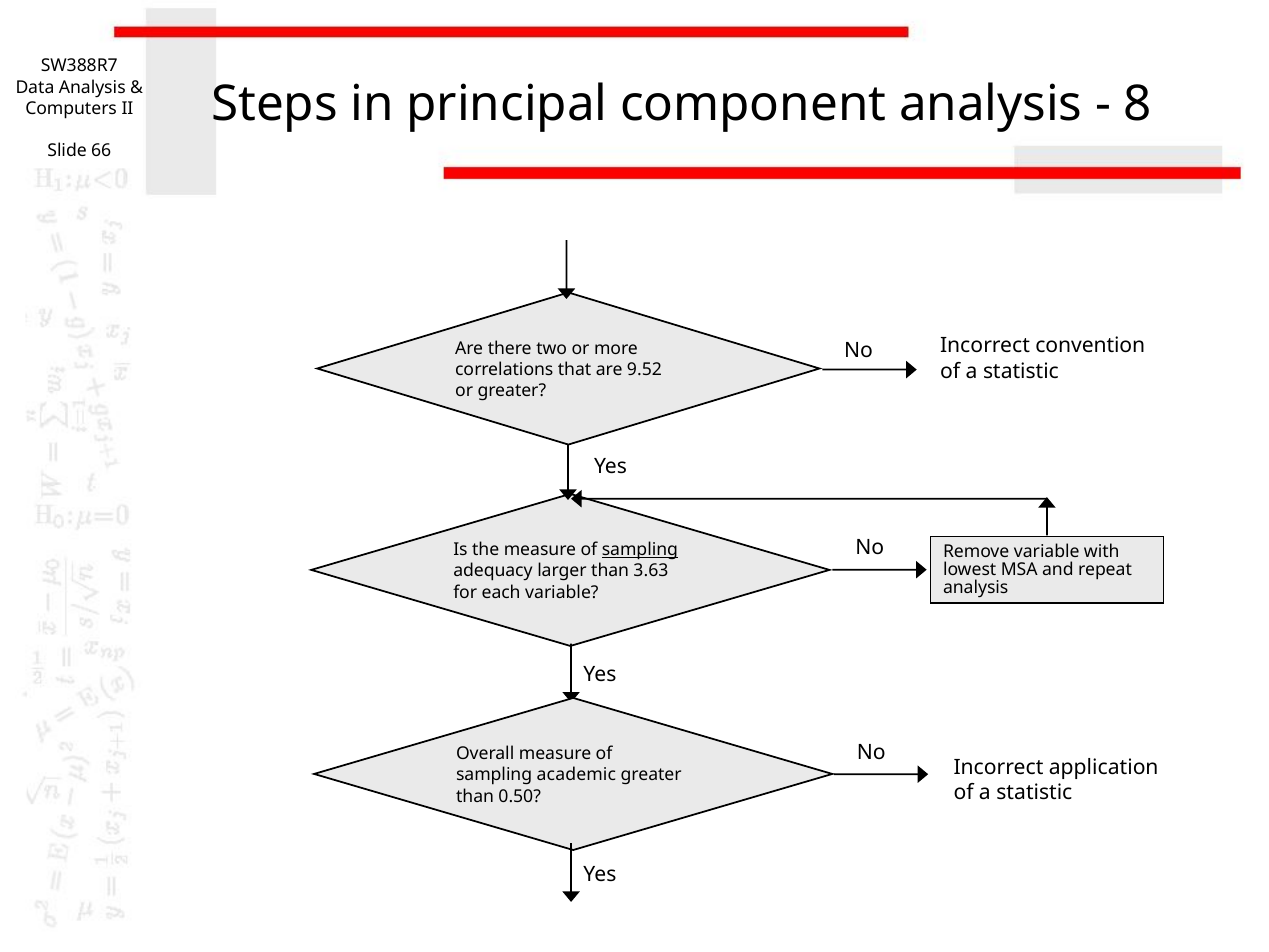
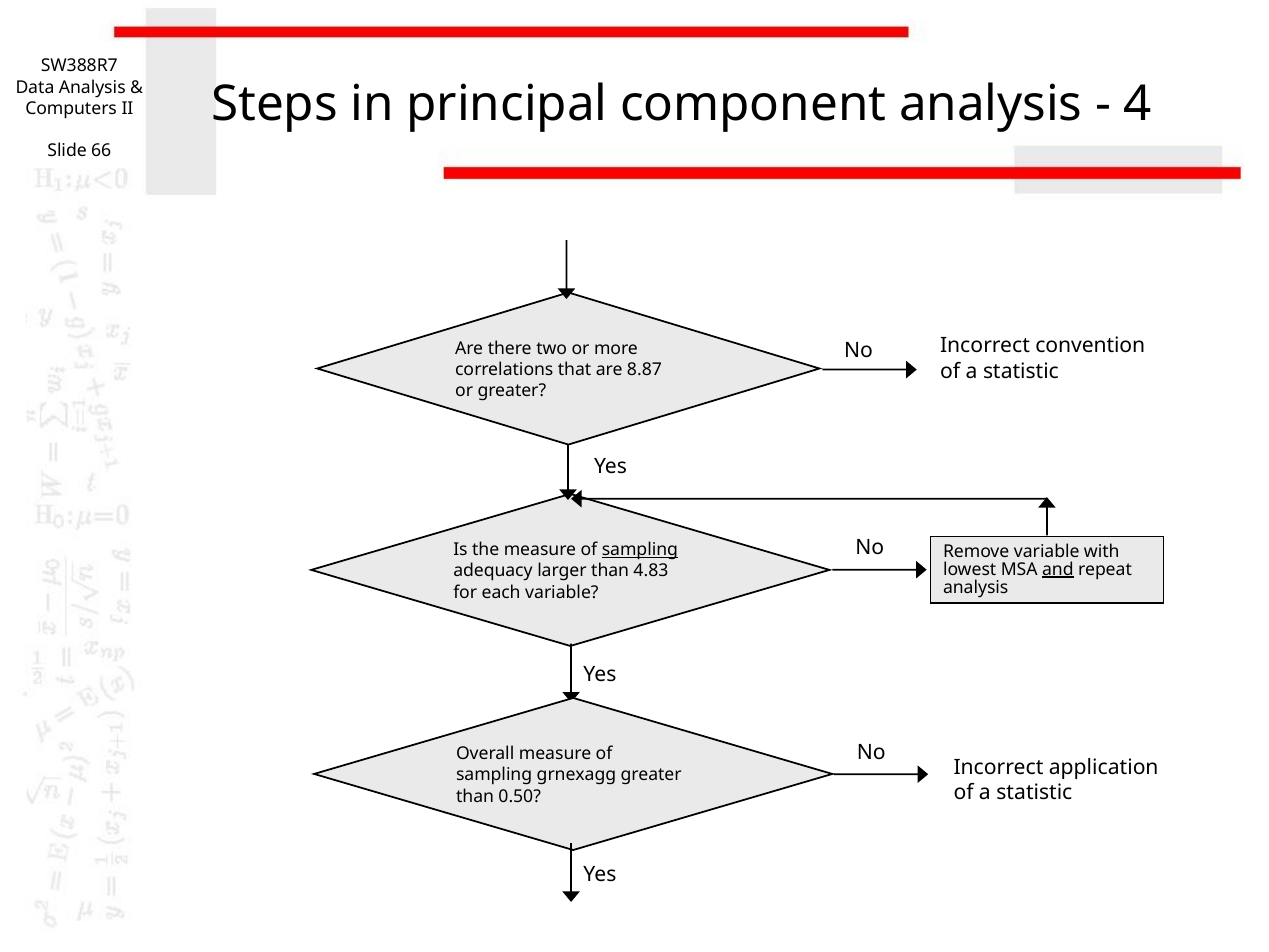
8: 8 -> 4
9.52: 9.52 -> 8.87
and underline: none -> present
3.63: 3.63 -> 4.83
academic: academic -> grnexagg
